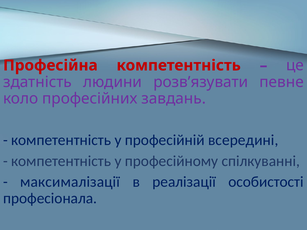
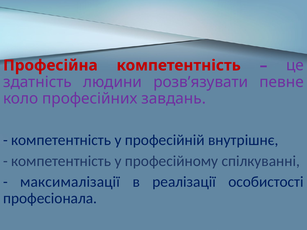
всередині: всередині -> внутрішнє
